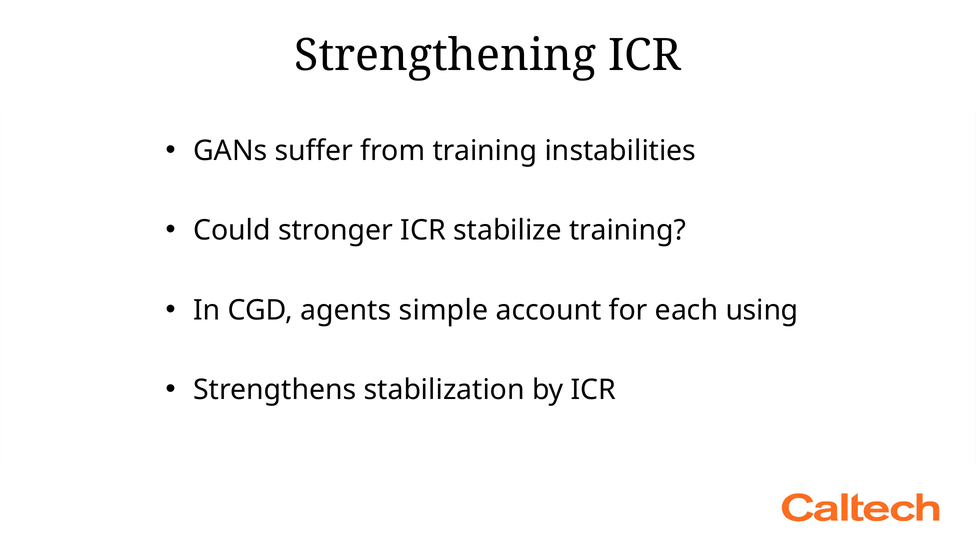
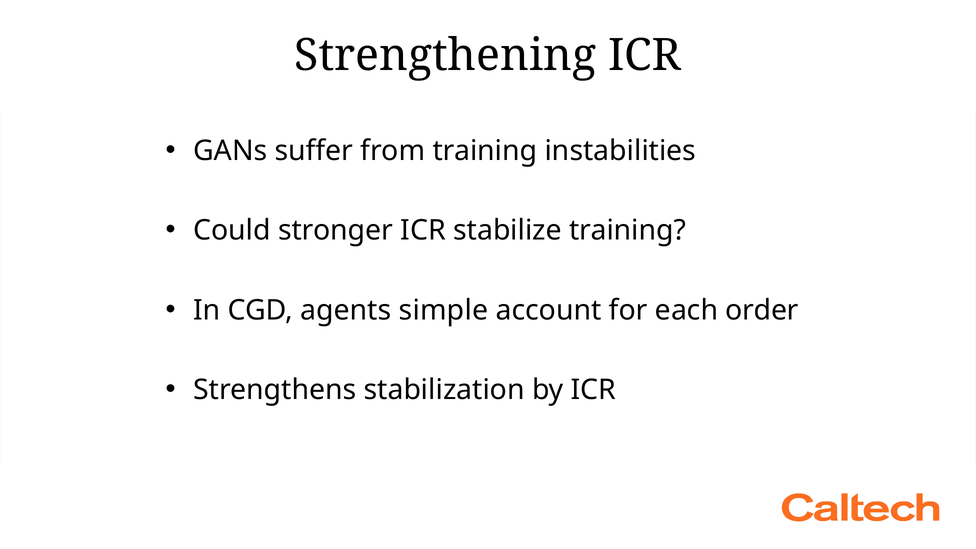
using: using -> order
